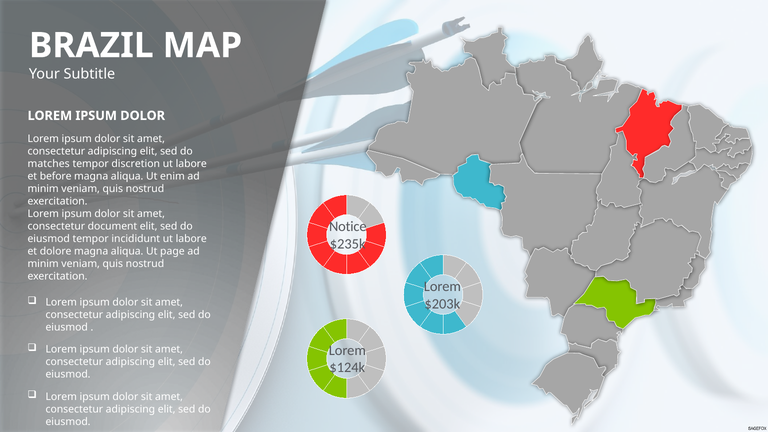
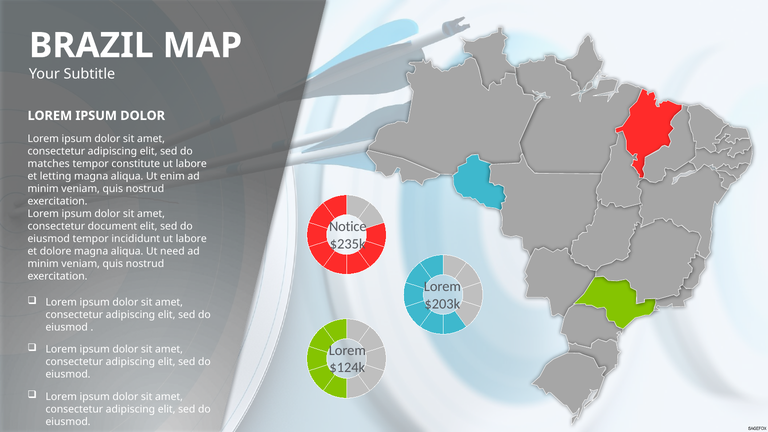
discretion: discretion -> constitute
before: before -> letting
page: page -> need
